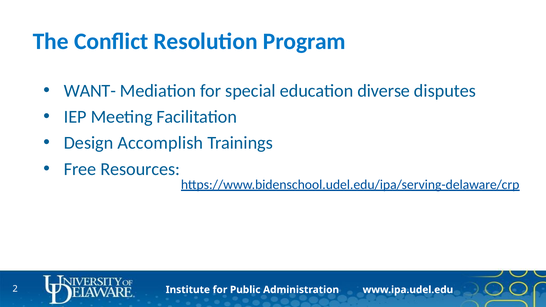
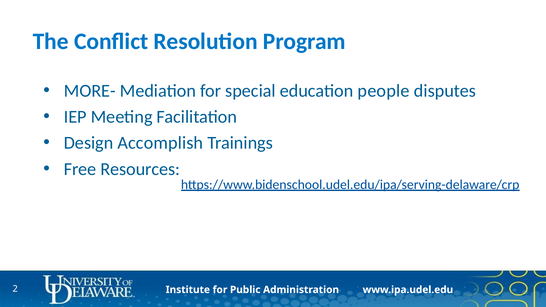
WANT-: WANT- -> MORE-
diverse: diverse -> people
